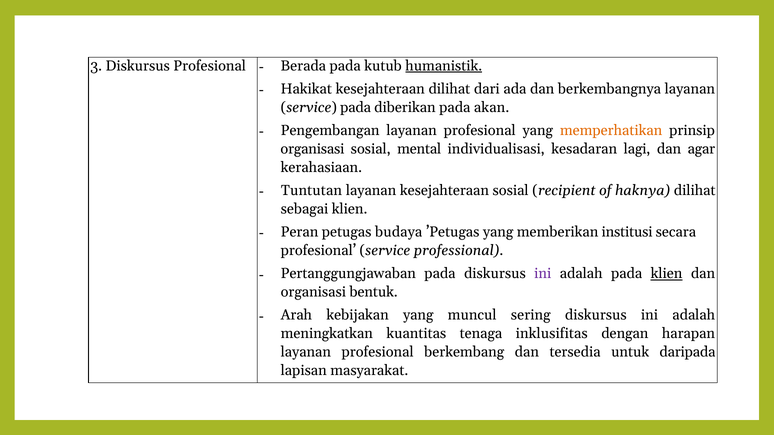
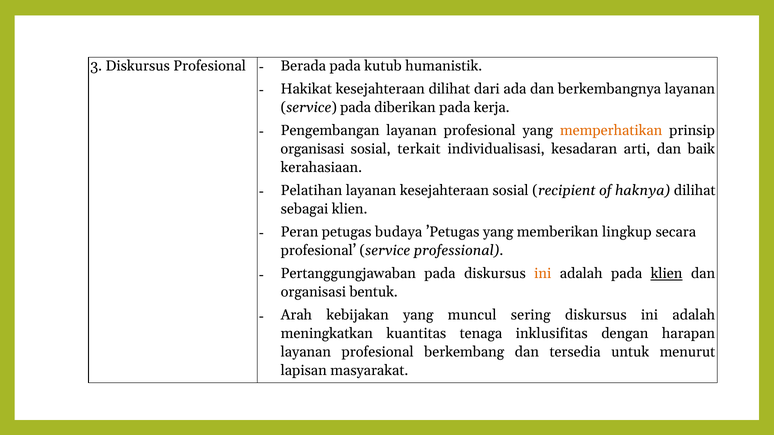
humanistik underline: present -> none
akan: akan -> kerja
mental: mental -> terkait
lagi: lagi -> arti
agar: agar -> baik
Tuntutan: Tuntutan -> Pelatihan
institusi: institusi -> lingkup
ini at (543, 274) colour: purple -> orange
daripada: daripada -> menurut
